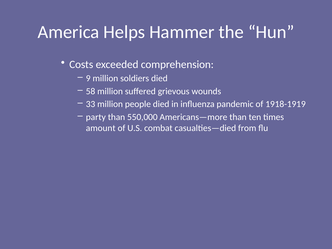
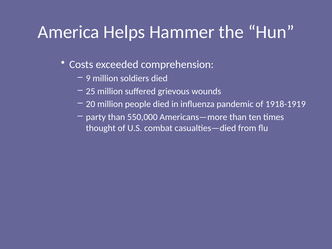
58: 58 -> 25
33: 33 -> 20
amount: amount -> thought
